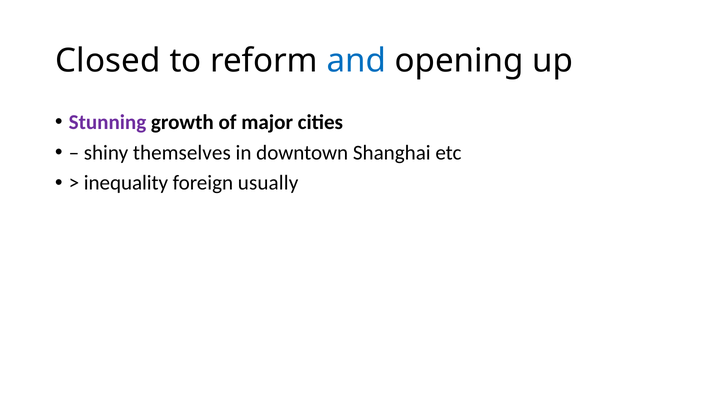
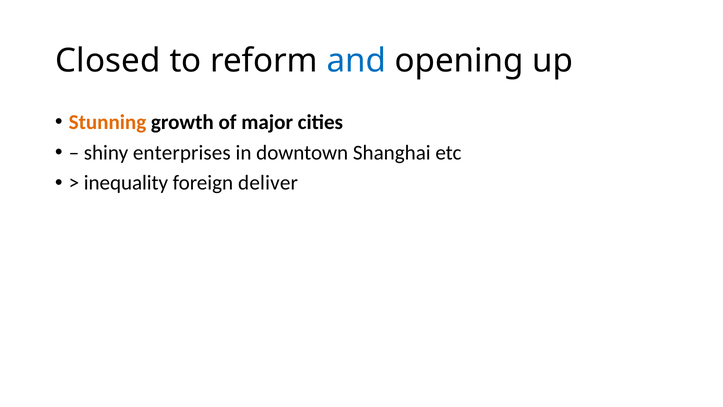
Stunning colour: purple -> orange
themselves: themselves -> enterprises
usually: usually -> deliver
